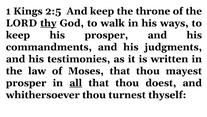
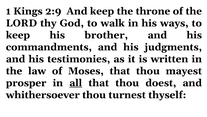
2:5: 2:5 -> 2:9
thy underline: present -> none
his prosper: prosper -> brother
